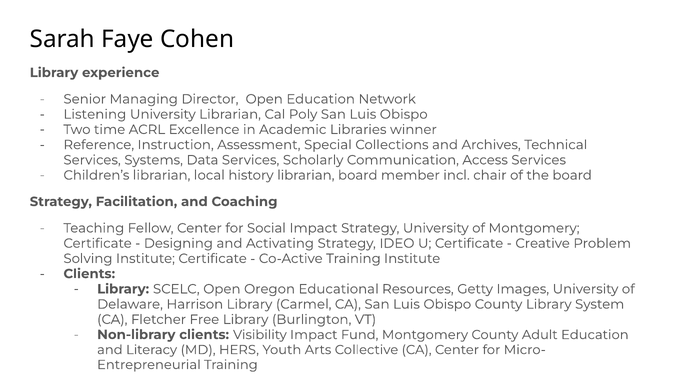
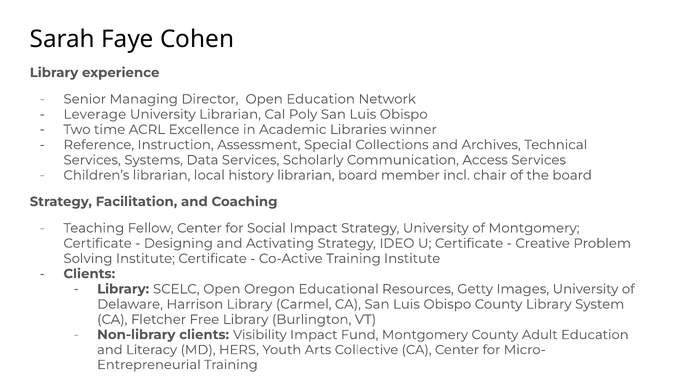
Listening: Listening -> Leverage
